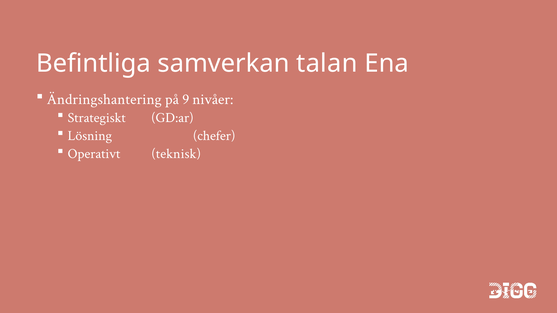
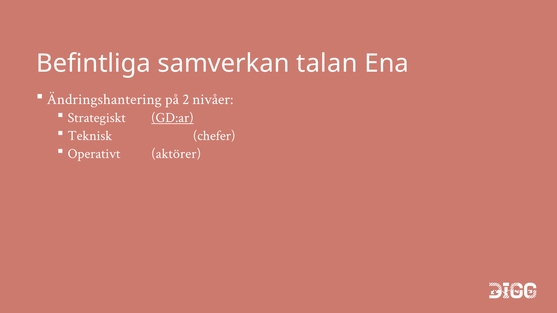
9: 9 -> 2
GD:ar underline: none -> present
Lösning: Lösning -> Teknisk
teknisk: teknisk -> aktörer
